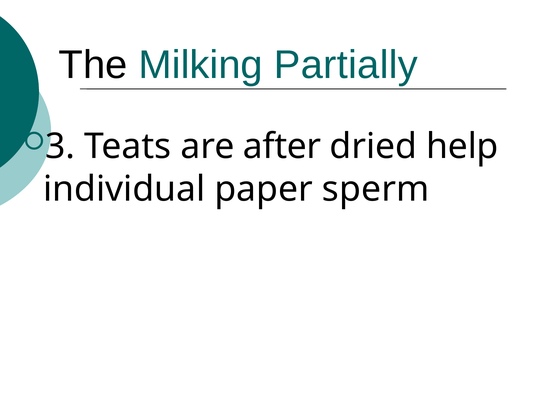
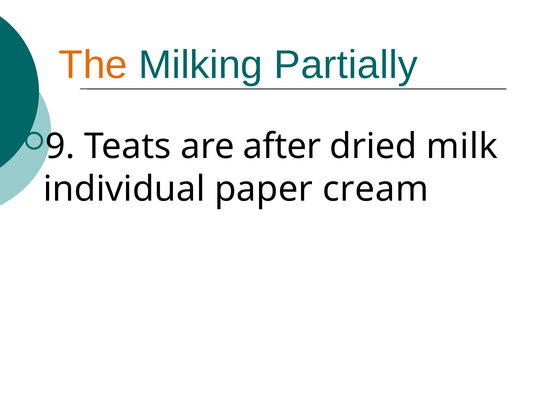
The colour: black -> orange
3: 3 -> 9
help: help -> milk
sperm: sperm -> cream
